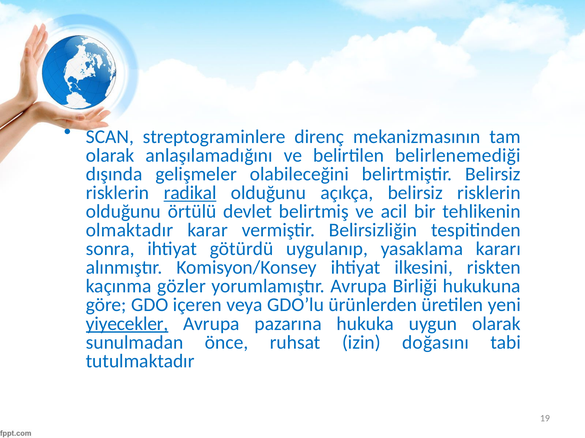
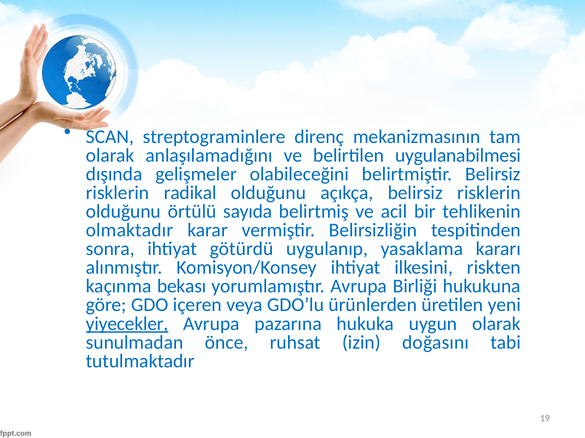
belirlenemediği: belirlenemediği -> uygulanabilmesi
radikal underline: present -> none
devlet: devlet -> sayıda
gözler: gözler -> bekası
